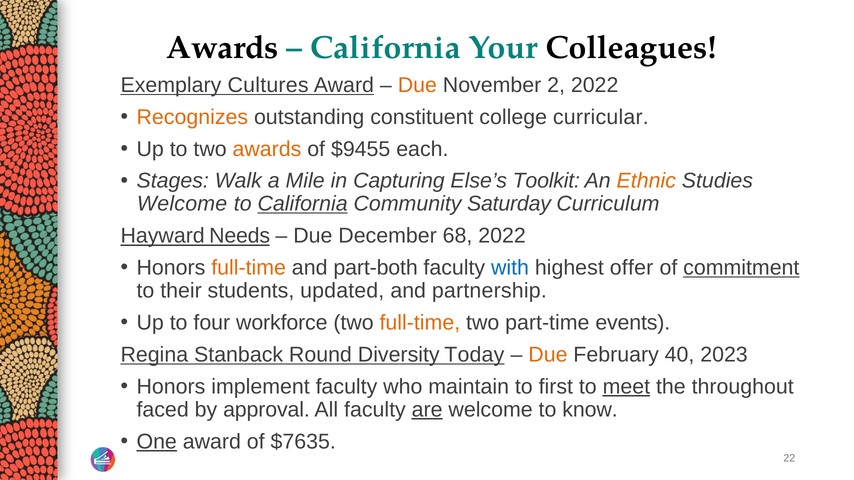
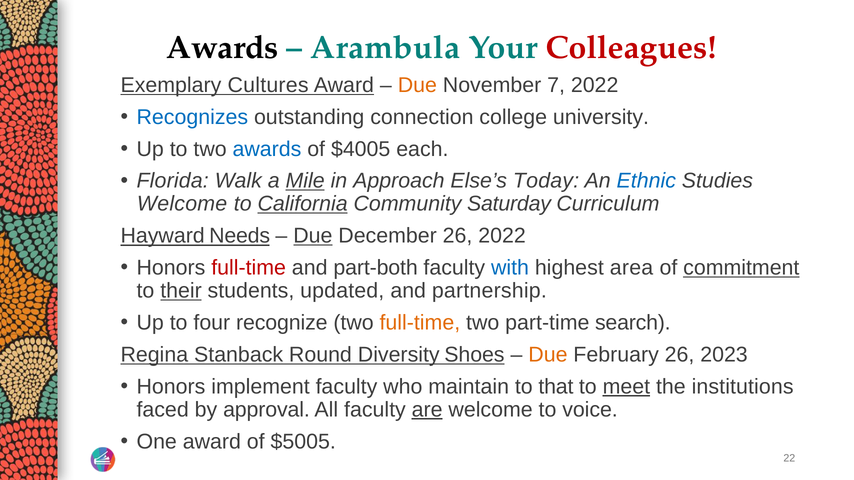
California at (385, 48): California -> Arambula
Colleagues colour: black -> red
2: 2 -> 7
Recognizes colour: orange -> blue
constituent: constituent -> connection
curricular: curricular -> university
awards at (267, 149) colour: orange -> blue
$9455: $9455 -> $4005
Stages: Stages -> Florida
Mile underline: none -> present
Capturing: Capturing -> Approach
Toolkit: Toolkit -> Today
Ethnic colour: orange -> blue
Due at (313, 236) underline: none -> present
December 68: 68 -> 26
full-time at (249, 268) colour: orange -> red
offer: offer -> area
their underline: none -> present
workforce: workforce -> recognize
events: events -> search
Today: Today -> Shoes
February 40: 40 -> 26
first: first -> that
throughout: throughout -> institutions
know: know -> voice
One underline: present -> none
$7635: $7635 -> $5005
